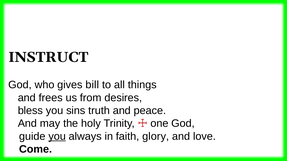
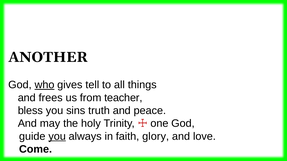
INSTRUCT: INSTRUCT -> ANOTHER
who underline: none -> present
bill: bill -> tell
desires: desires -> teacher
